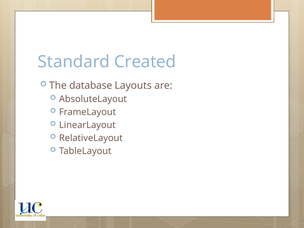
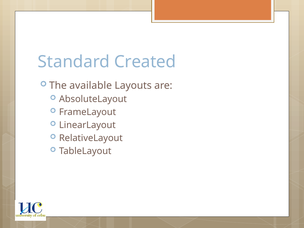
database: database -> available
